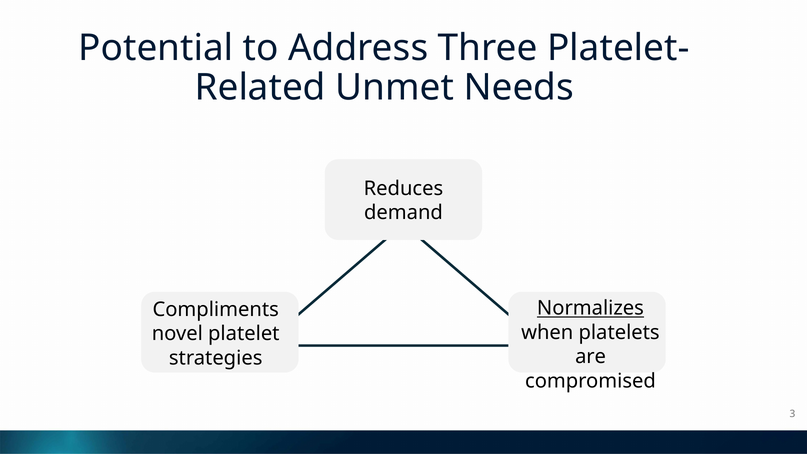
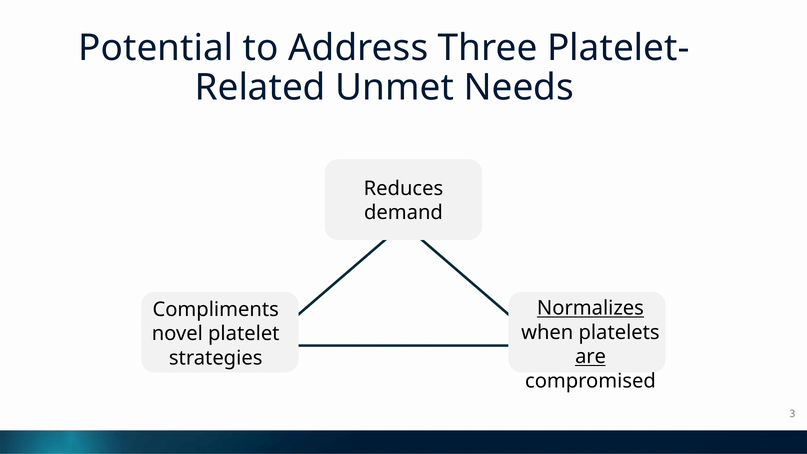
are underline: none -> present
